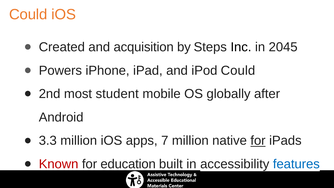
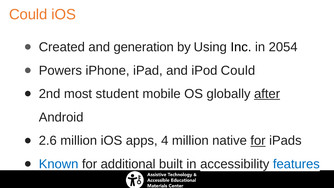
acquisition: acquisition -> generation
Steps: Steps -> Using
2045: 2045 -> 2054
after underline: none -> present
3.3: 3.3 -> 2.6
7: 7 -> 4
Known colour: red -> blue
education: education -> additional
